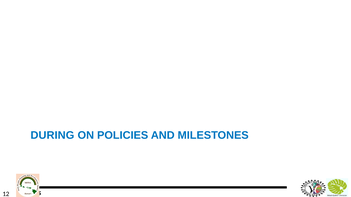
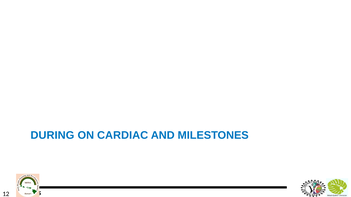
POLICIES: POLICIES -> CARDIAC
